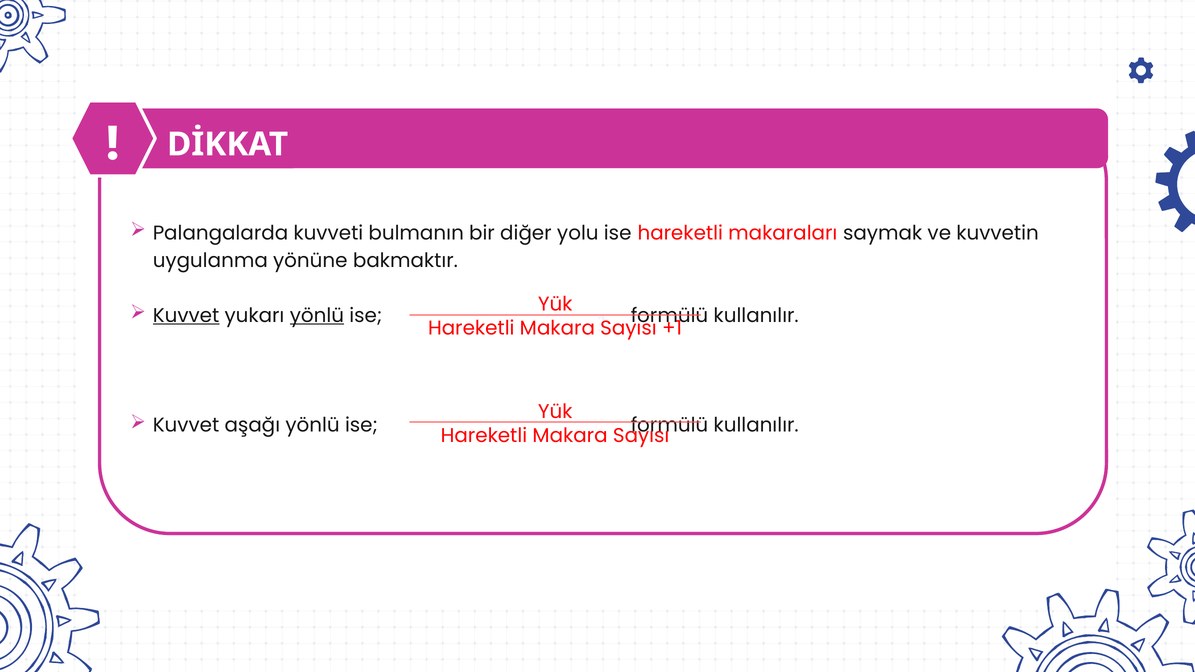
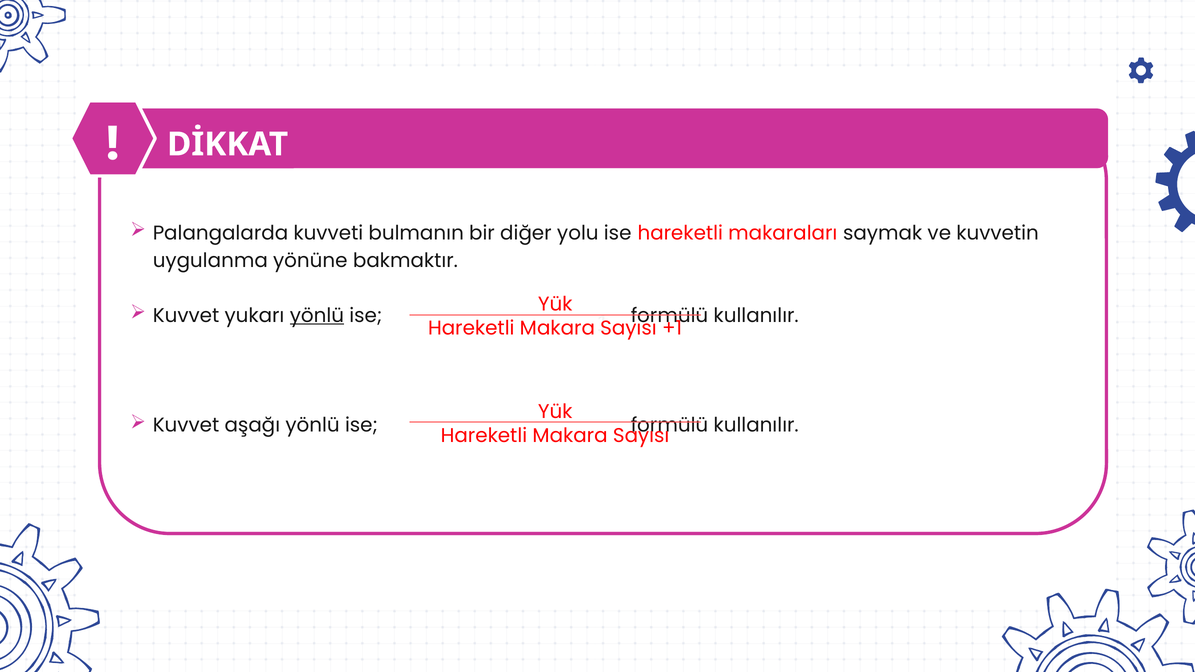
Kuvvet at (186, 316) underline: present -> none
